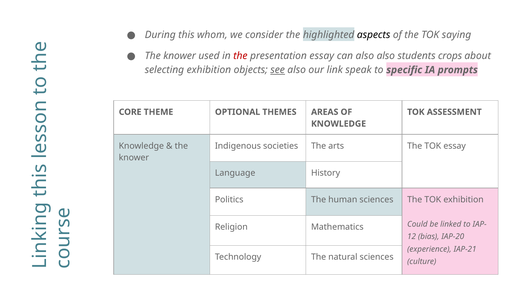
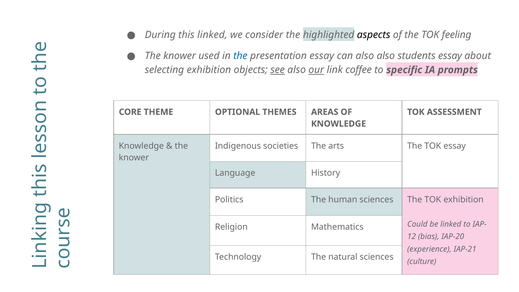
this whom: whom -> linked
saying: saying -> feeling
the at (240, 56) colour: red -> blue
students crops: crops -> essay
our underline: none -> present
speak: speak -> coffee
